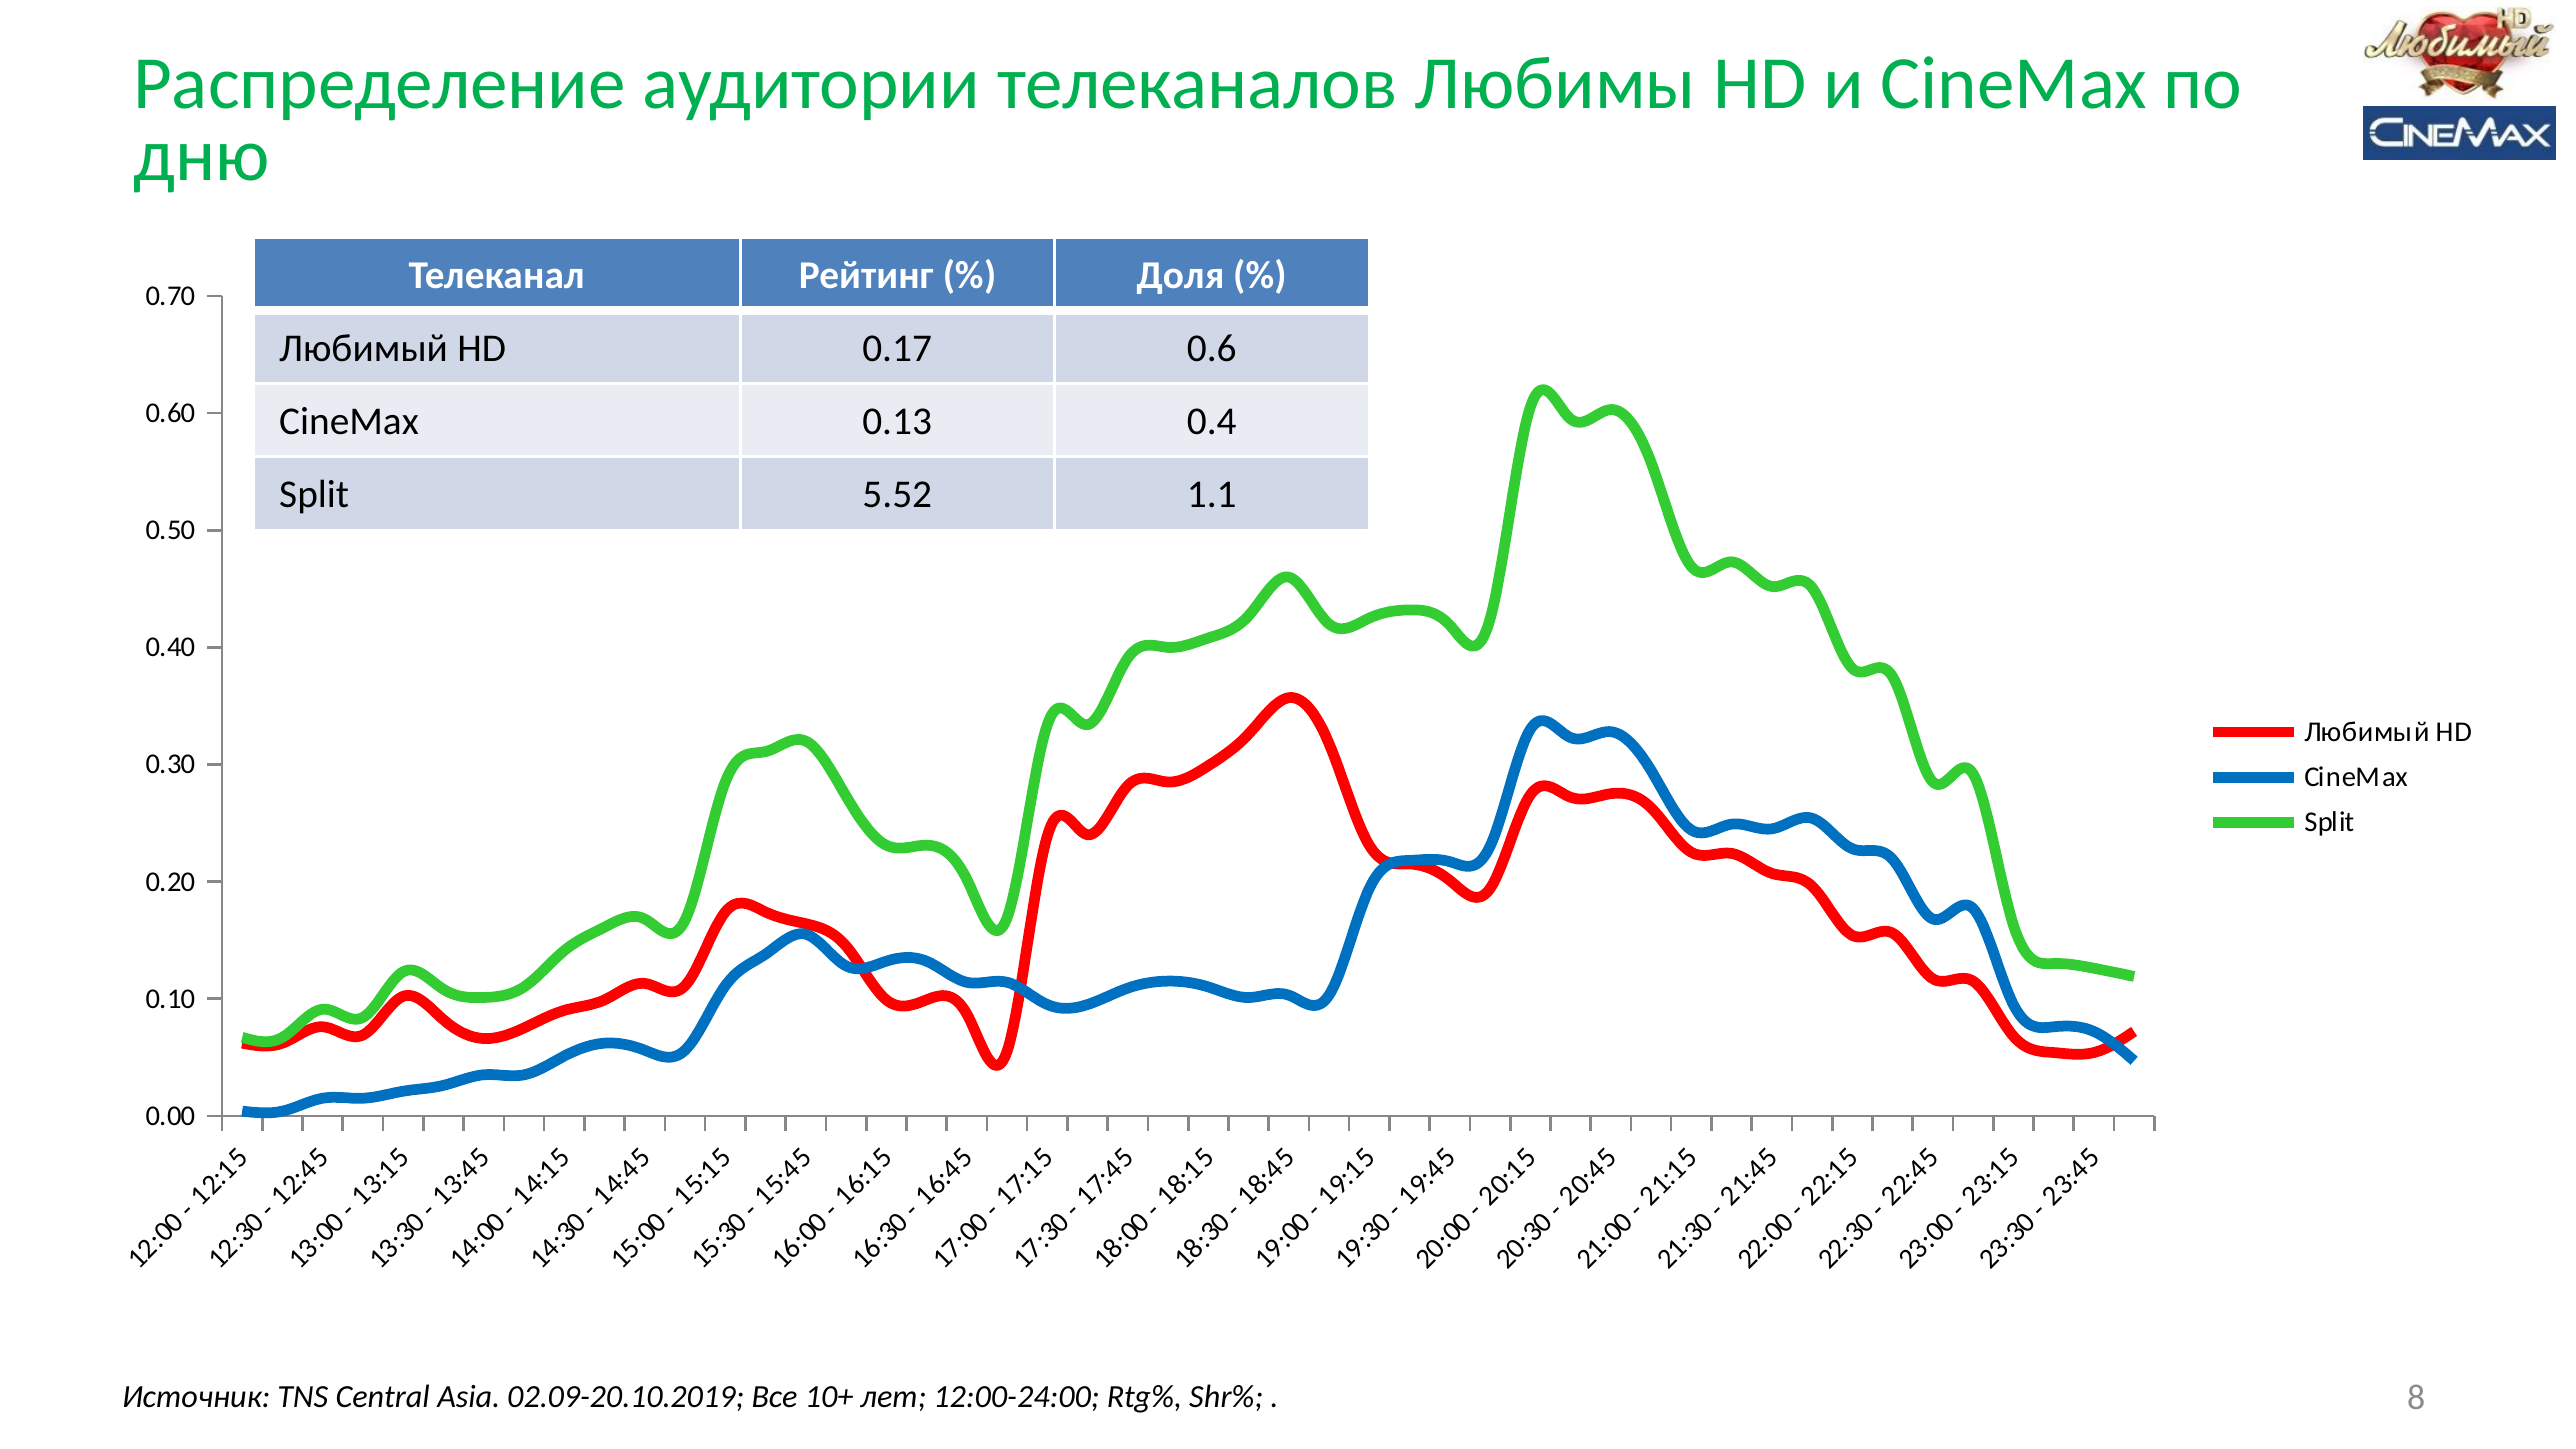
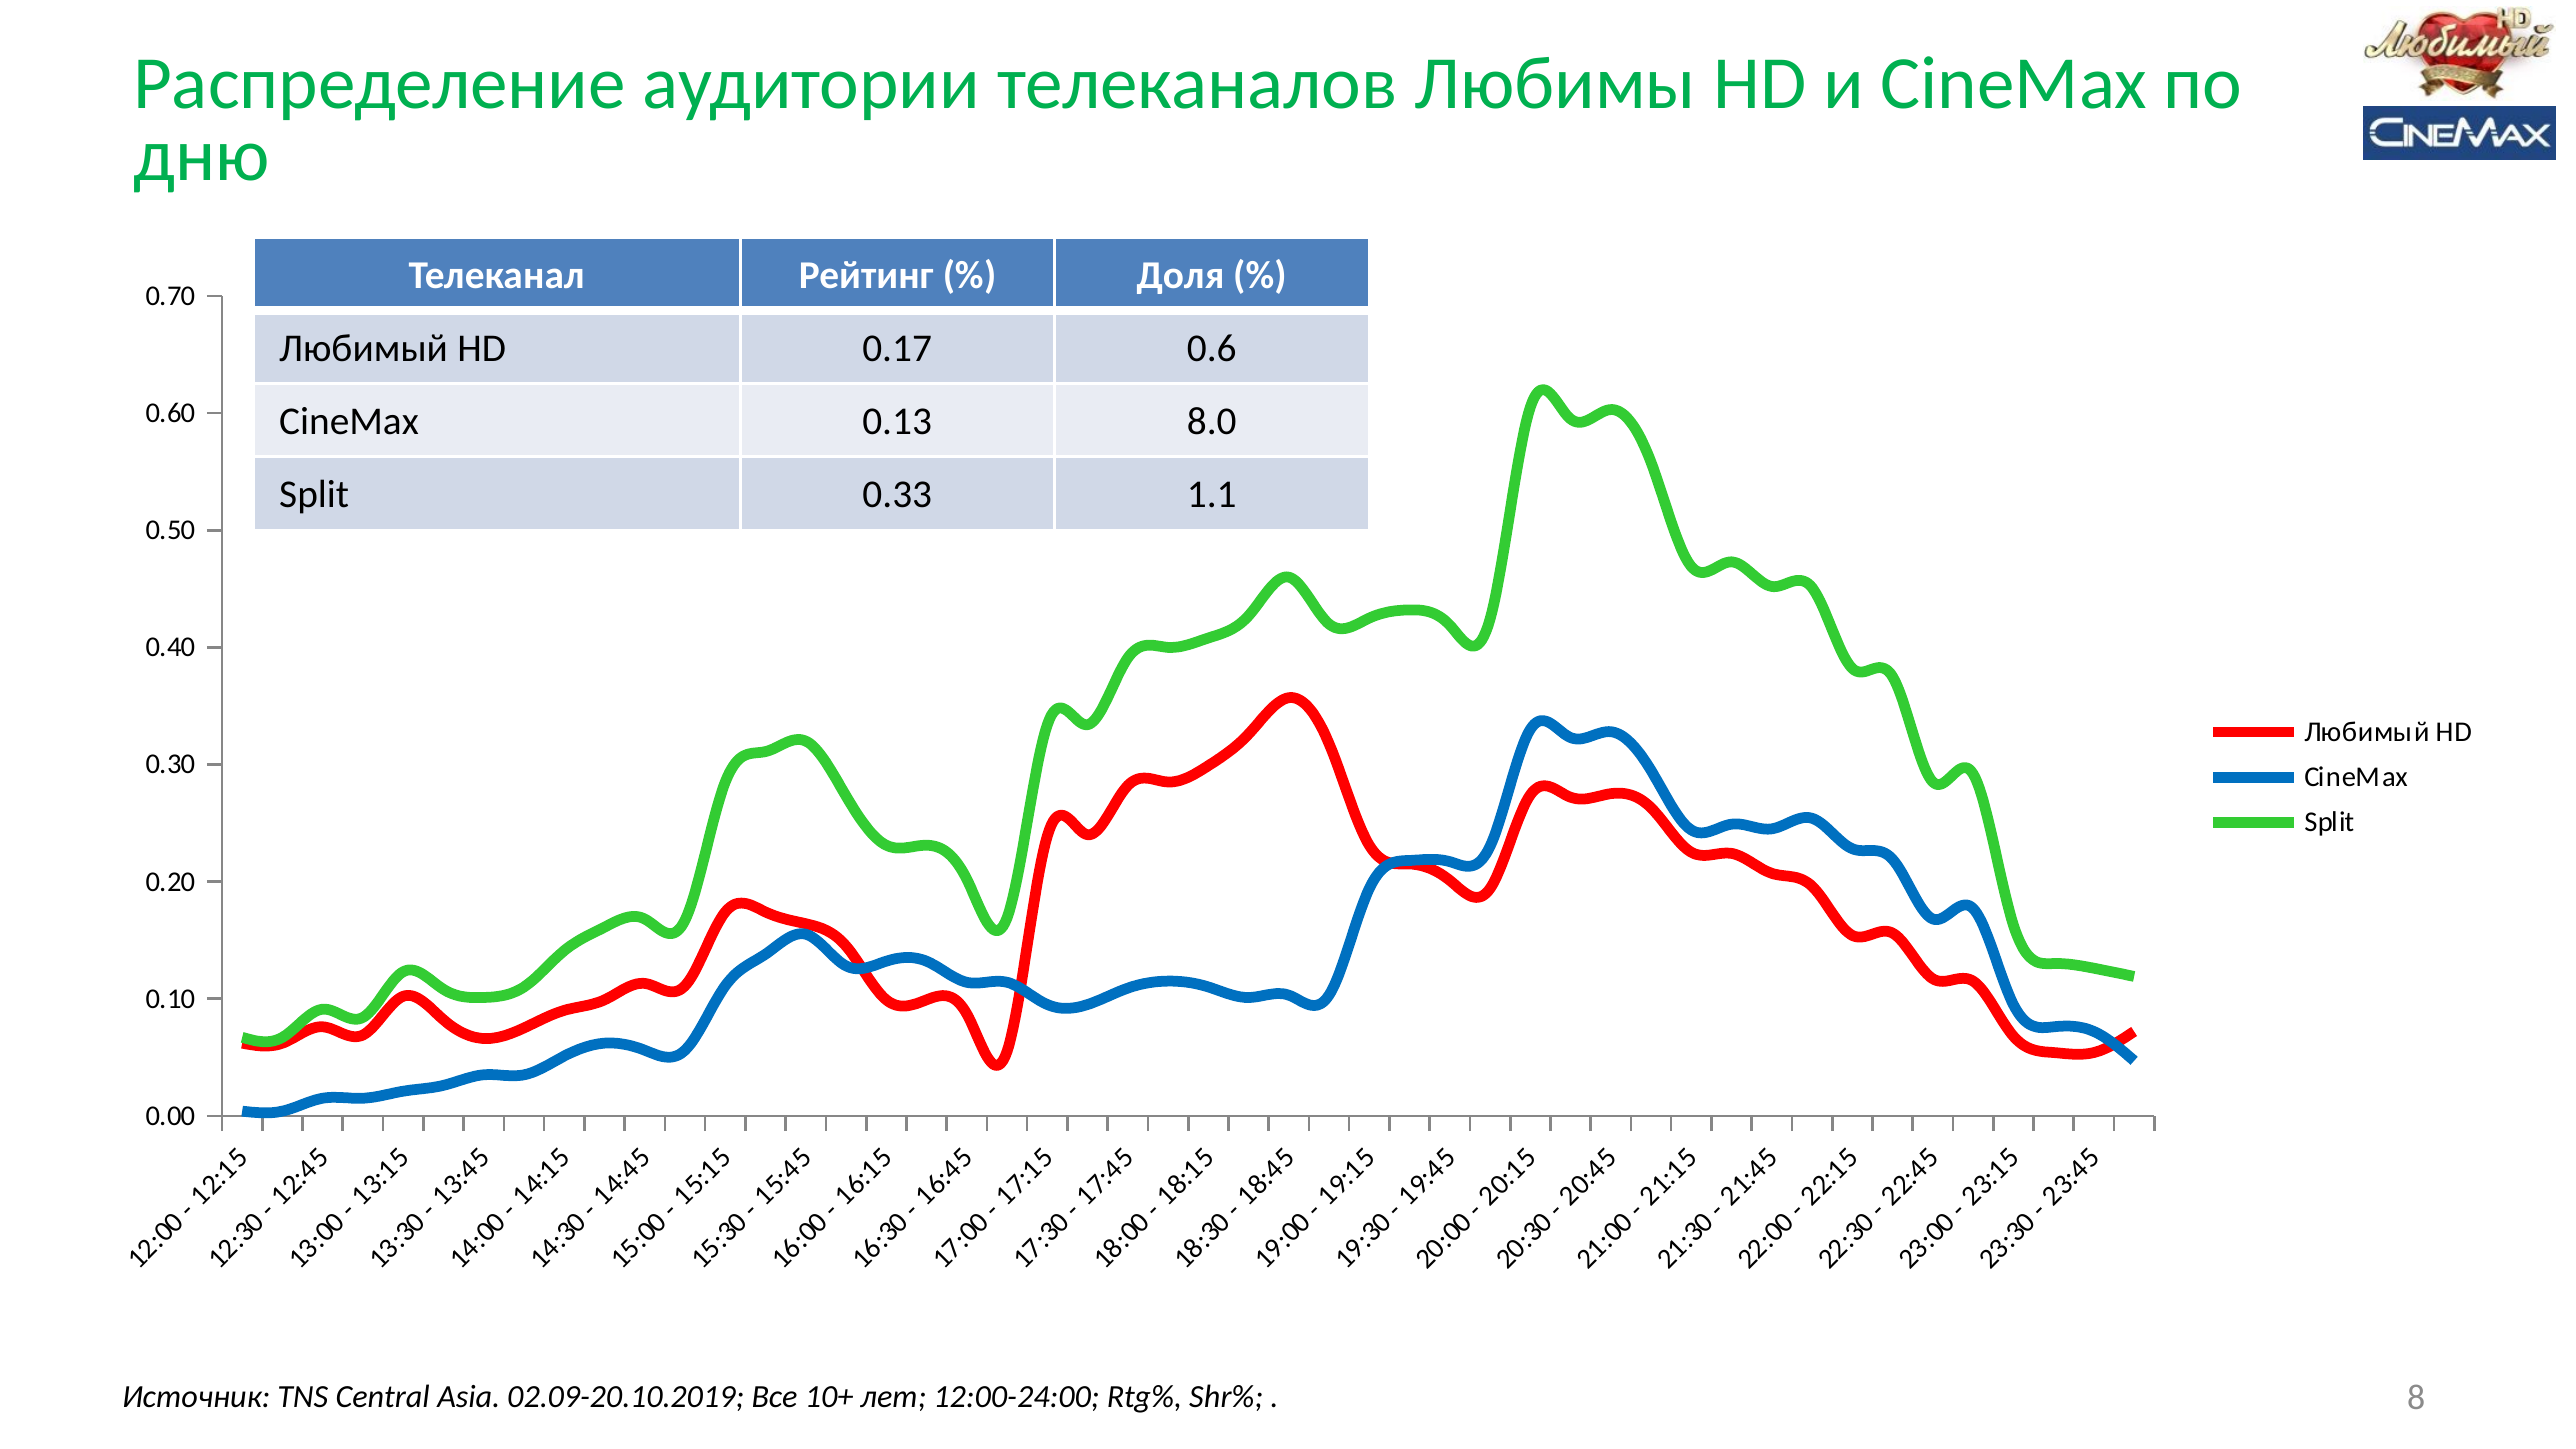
0.4: 0.4 -> 8.0
5.52: 5.52 -> 0.33
